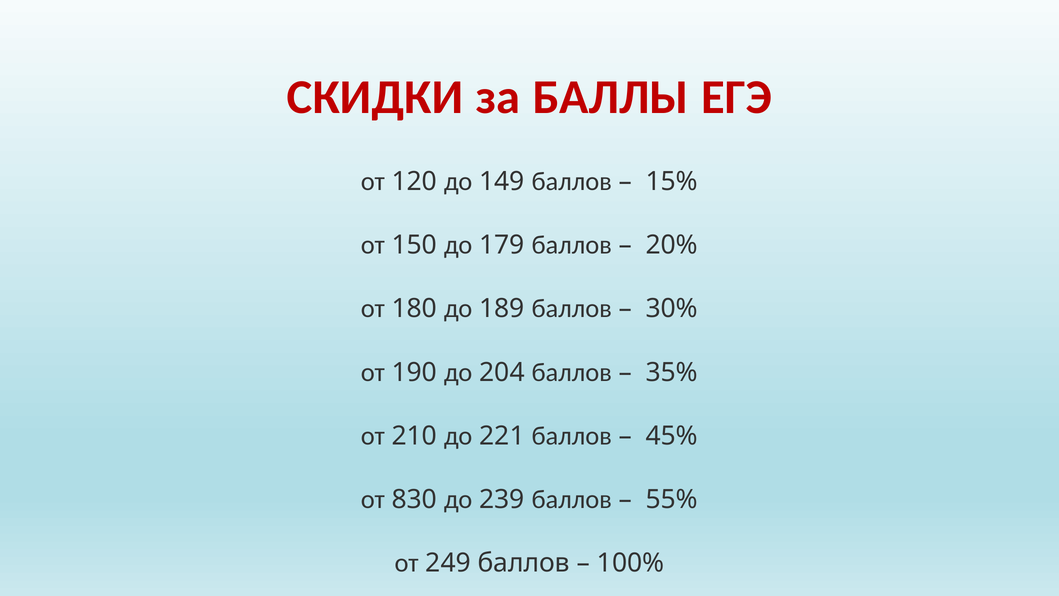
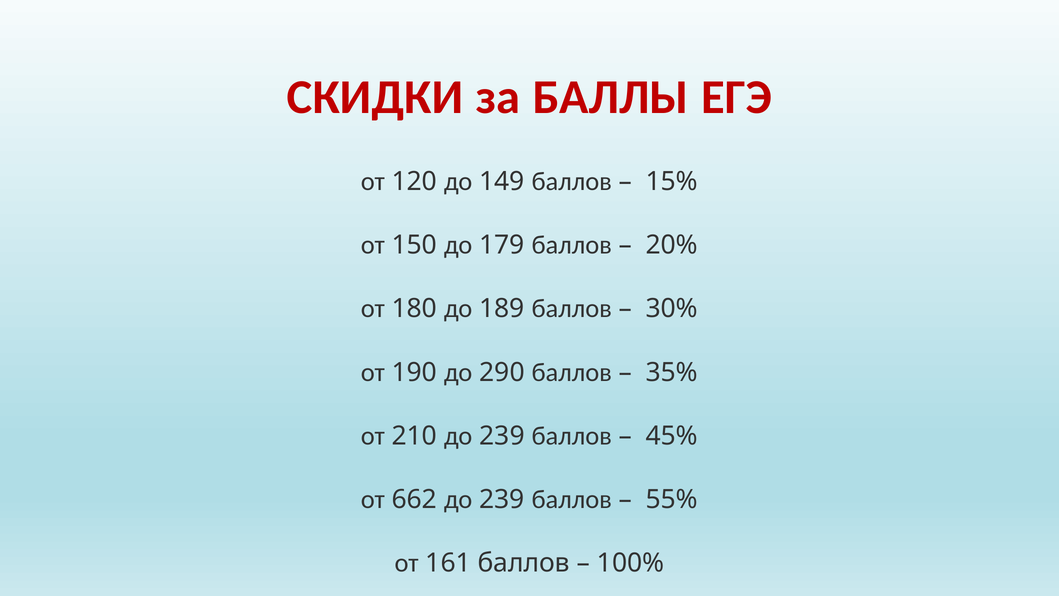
204: 204 -> 290
210 до 221: 221 -> 239
830: 830 -> 662
249: 249 -> 161
